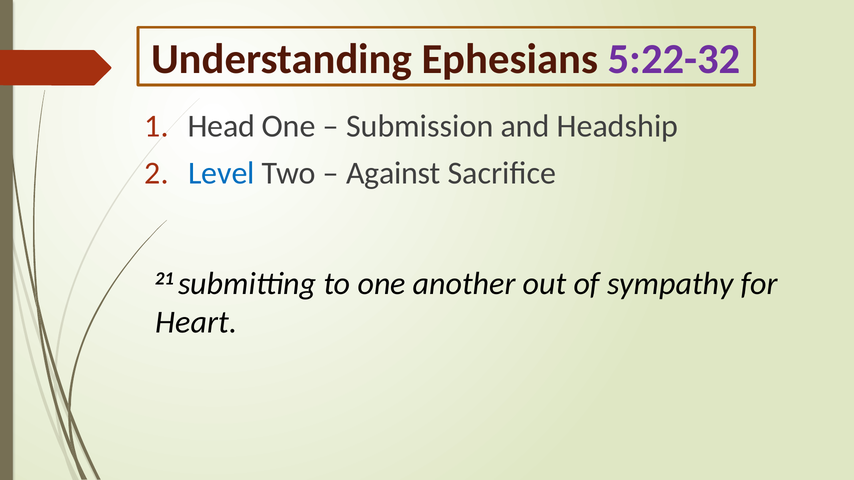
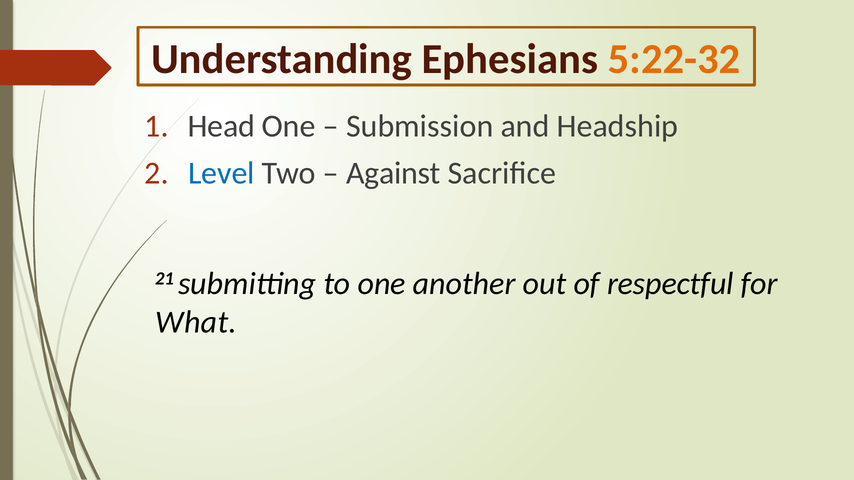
5:22-32 colour: purple -> orange
sympathy: sympathy -> respectful
Heart: Heart -> What
